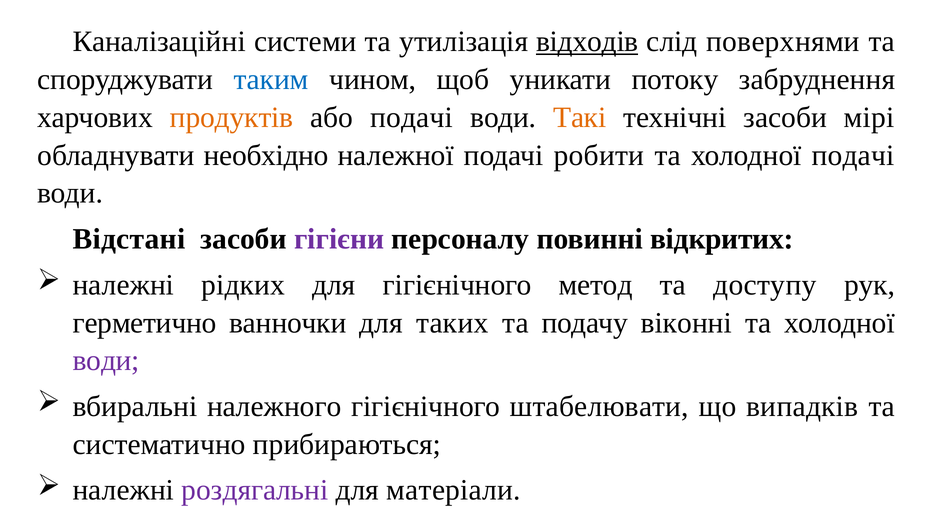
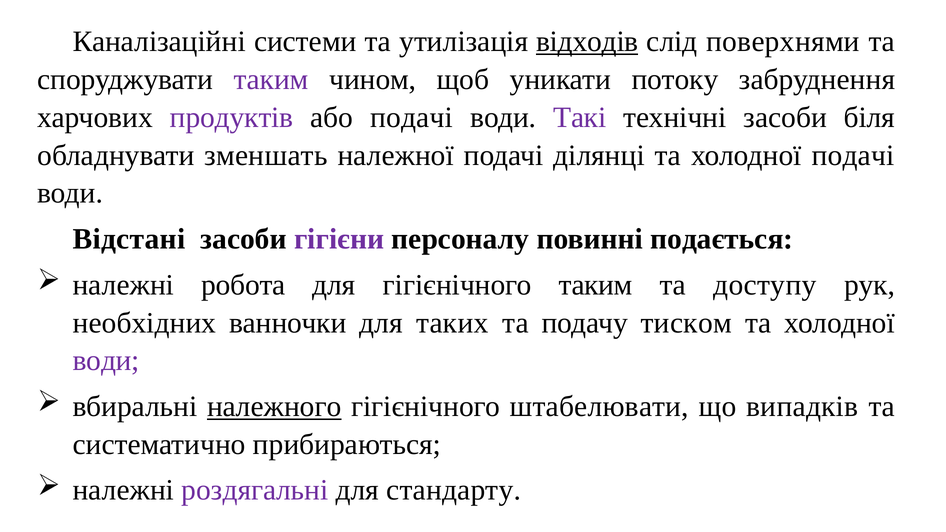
таким at (271, 79) colour: blue -> purple
продуктів colour: orange -> purple
Такі colour: orange -> purple
мірі: мірі -> біля
необхідно: необхідно -> зменшать
робити: робити -> ділянці
відкритих: відкритих -> подається
рідких: рідких -> робота
гігієнічного метод: метод -> таким
герметично: герметично -> необхідних
віконні: віконні -> тиском
належного underline: none -> present
матеріали: матеріали -> стандарту
